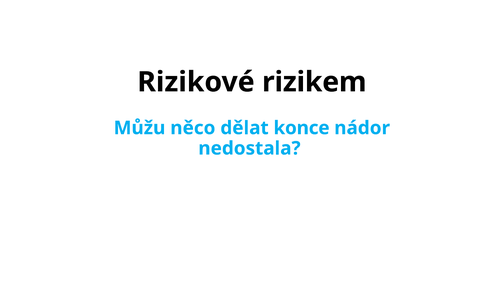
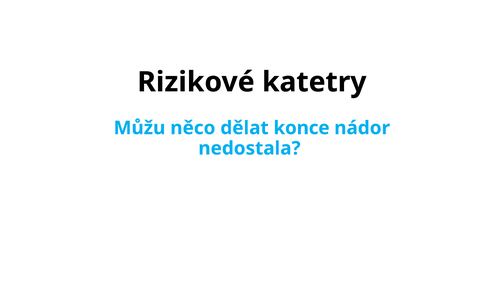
rizikem: rizikem -> katetry
